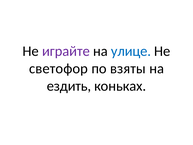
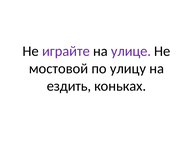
улице colour: blue -> purple
светофор: светофор -> мостовой
взяты: взяты -> улицу
